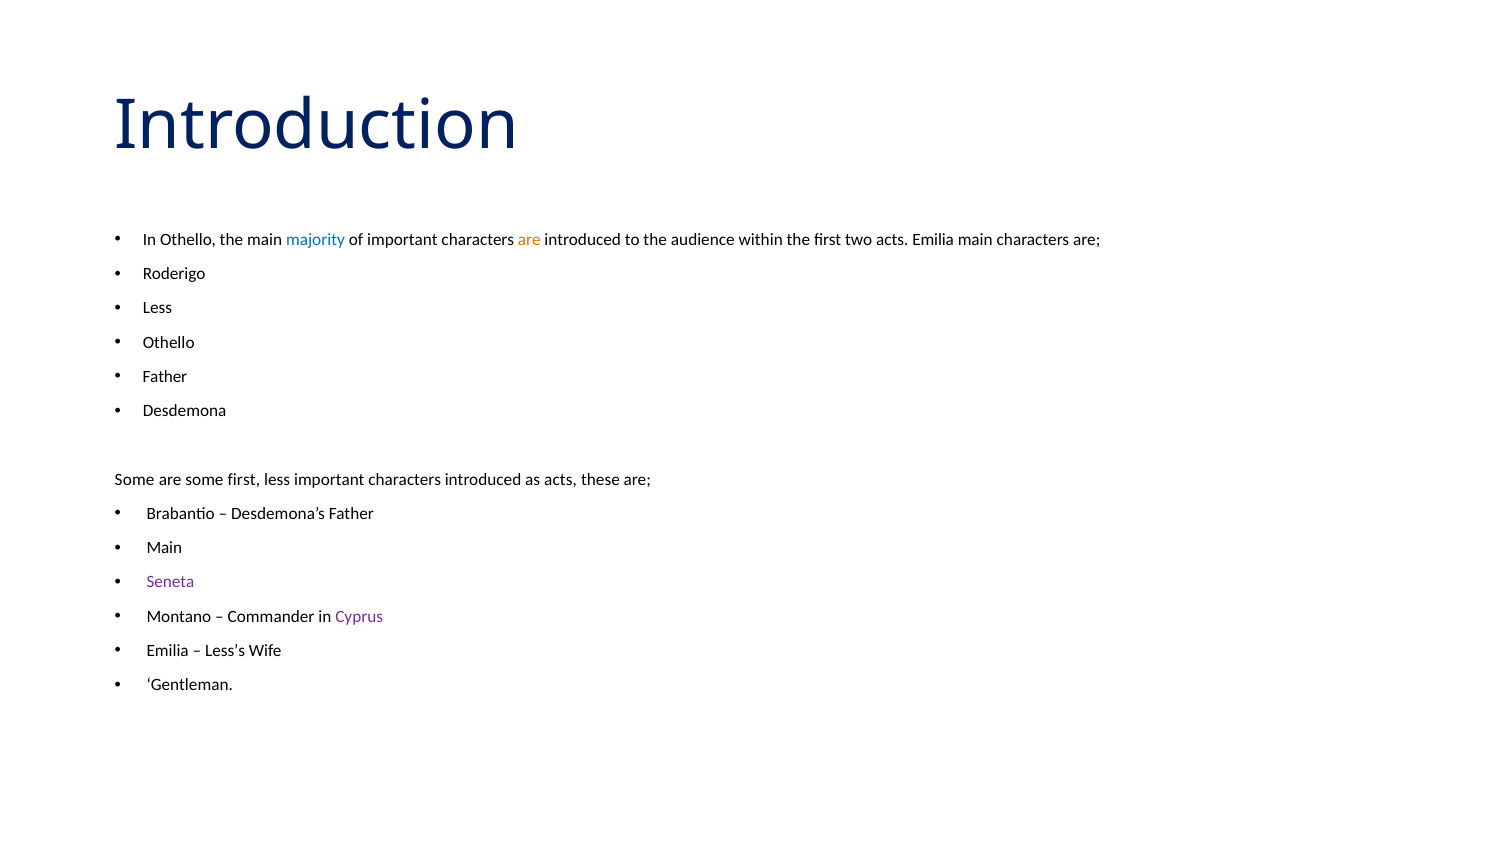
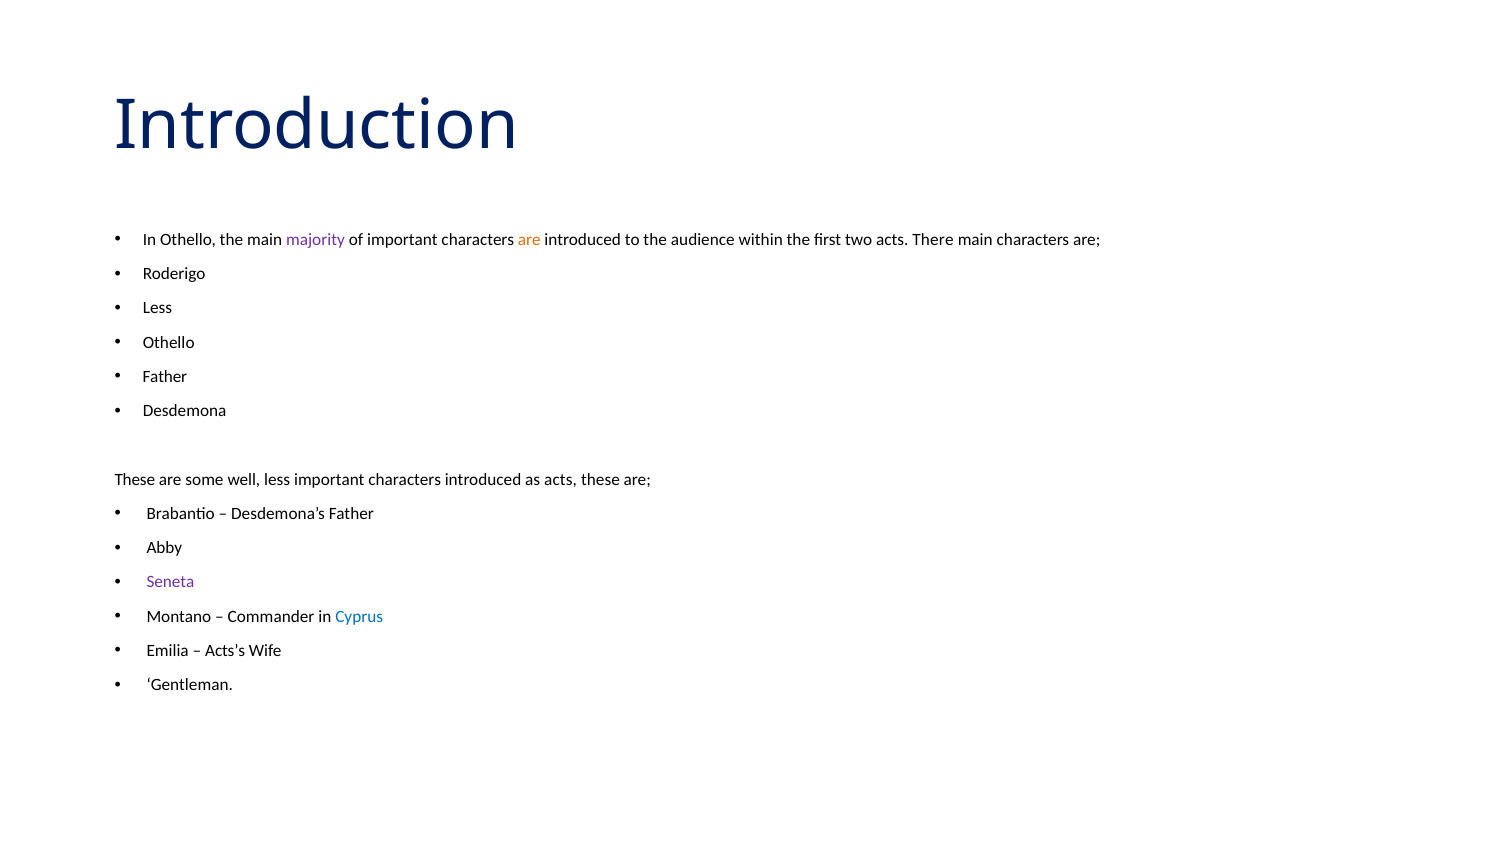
majority colour: blue -> purple
acts Emilia: Emilia -> There
Some at (135, 480): Some -> These
some first: first -> well
Main at (164, 548): Main -> Abby
Cyprus colour: purple -> blue
Less’s: Less’s -> Acts’s
